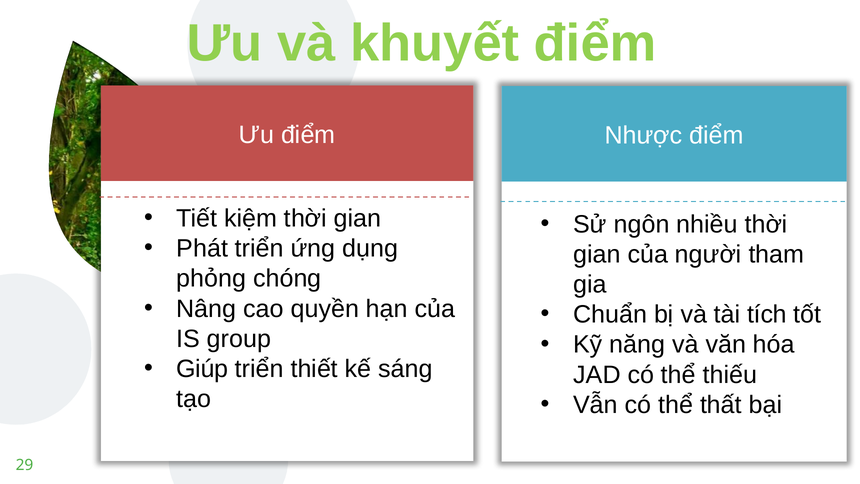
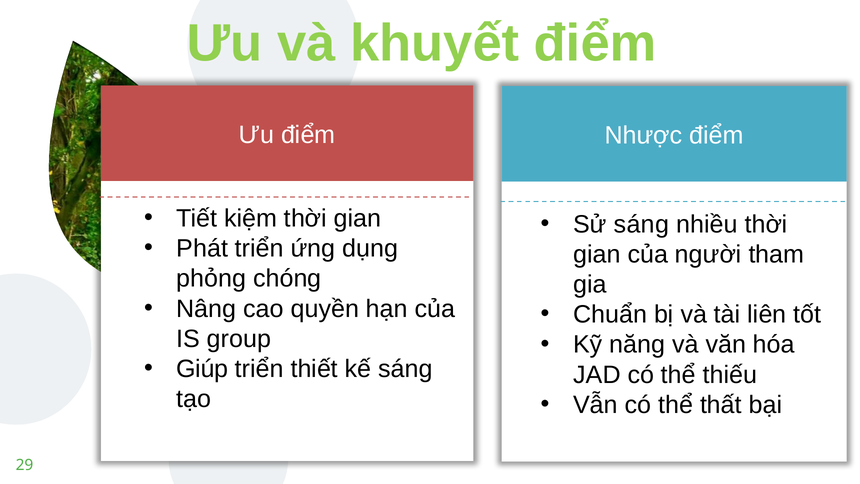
Sử ngôn: ngôn -> sáng
tích: tích -> liên
